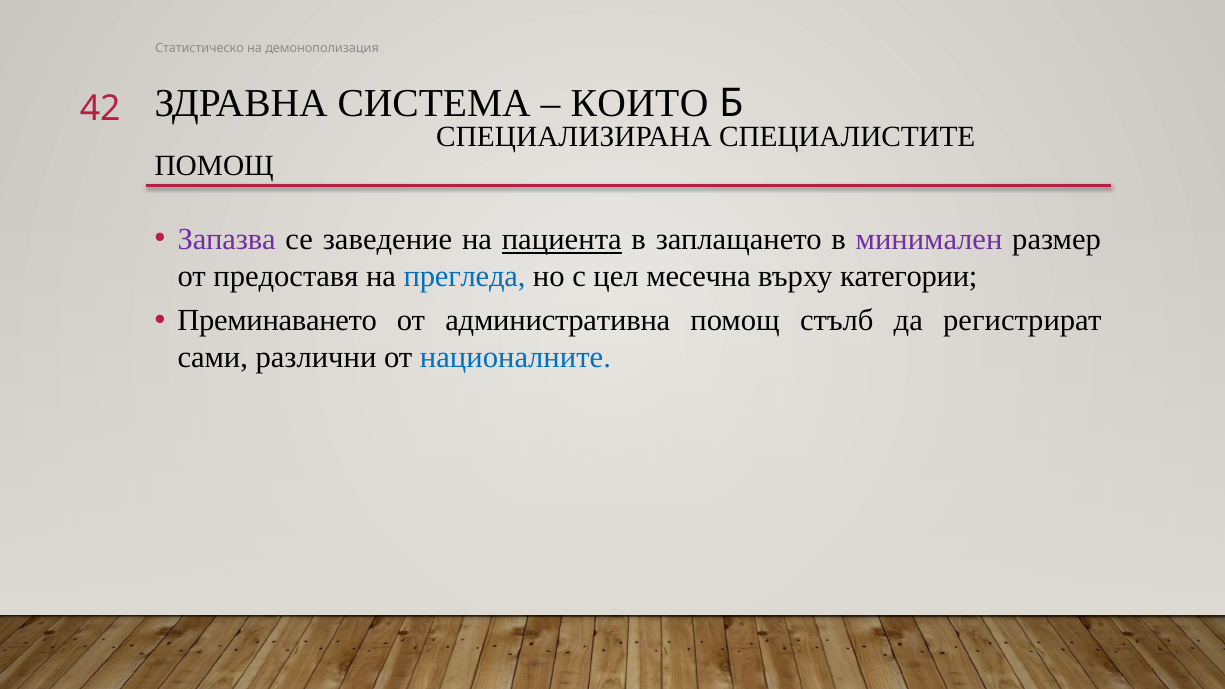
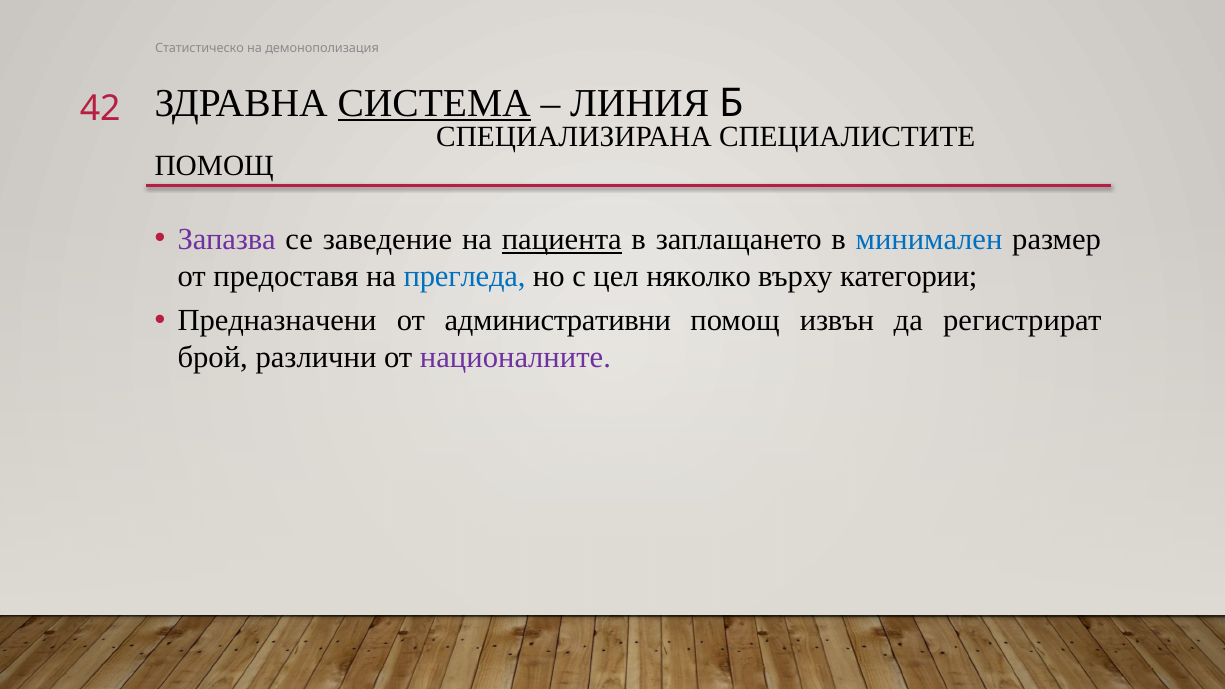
СИСТЕМА underline: none -> present
КОИТО: КОИТО -> ЛИНИЯ
минимален colour: purple -> blue
месечна: месечна -> няколко
Преминаването: Преминаването -> Предназначени
административна: административна -> административни
стълб: стълб -> извън
сами: сами -> брой
националните colour: blue -> purple
